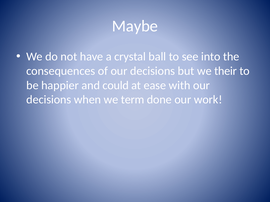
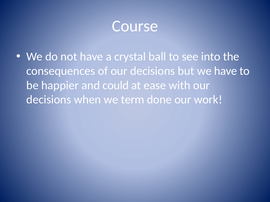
Maybe: Maybe -> Course
we their: their -> have
